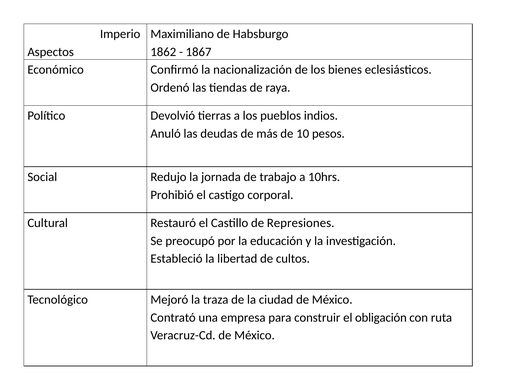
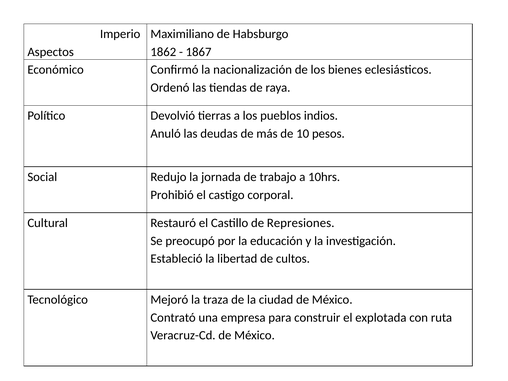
obligación: obligación -> explotada
